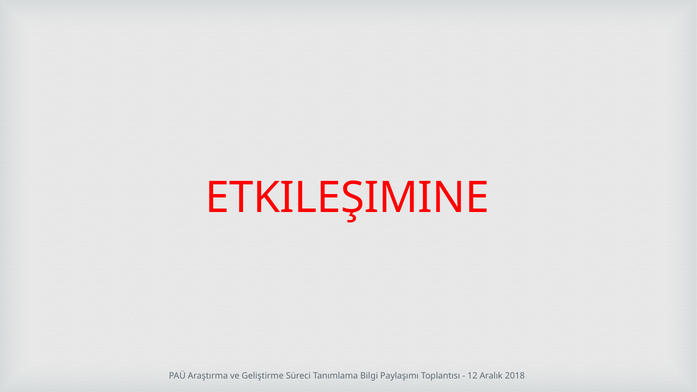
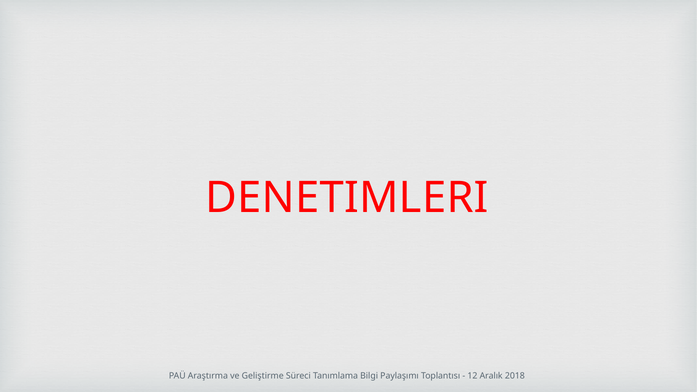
ETKILEŞIMINE: ETKILEŞIMINE -> DENETIMLERI
